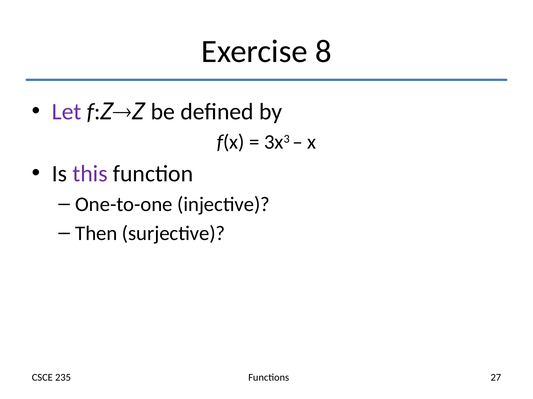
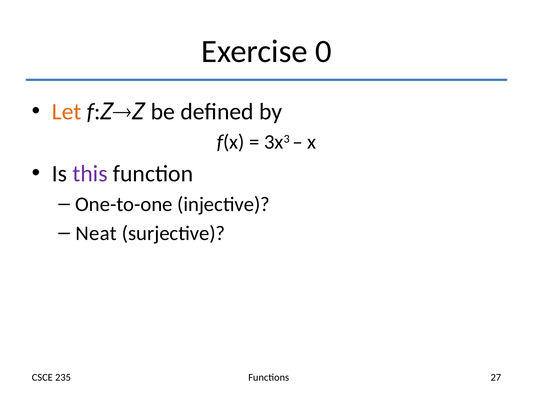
8: 8 -> 0
Let colour: purple -> orange
Then: Then -> Neat
